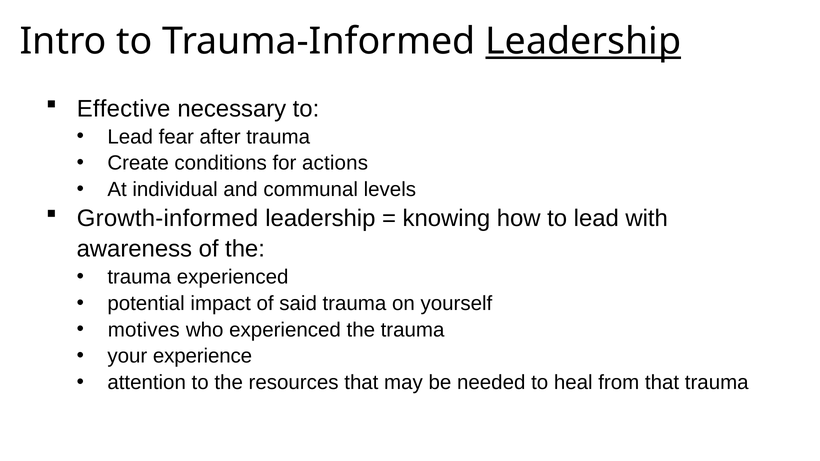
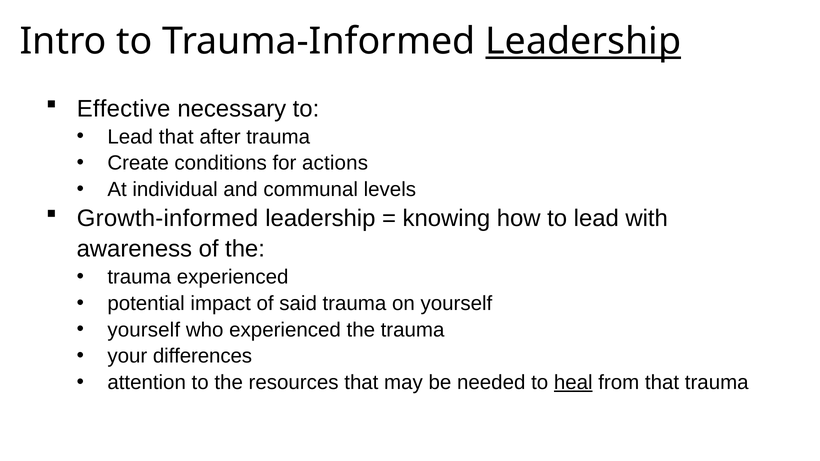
Lead fear: fear -> that
motives at (144, 330): motives -> yourself
experience: experience -> differences
heal underline: none -> present
